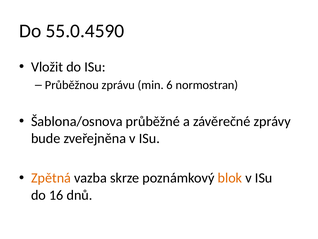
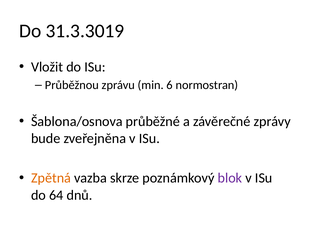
55.0.4590: 55.0.4590 -> 31.3.3019
blok colour: orange -> purple
16: 16 -> 64
